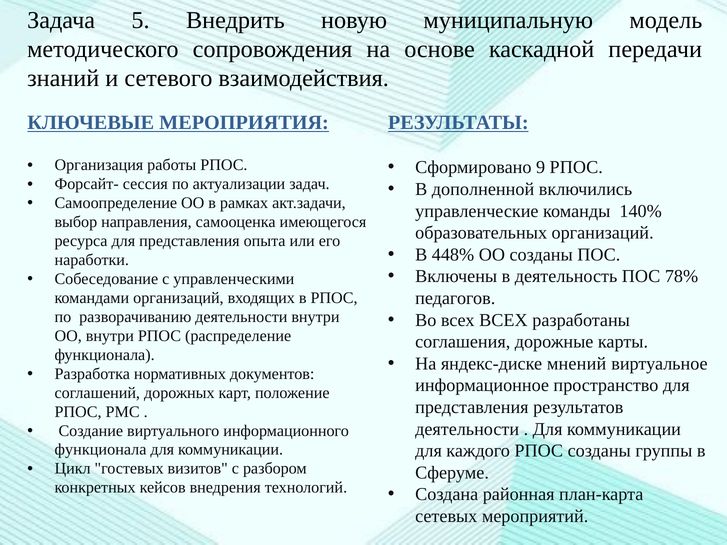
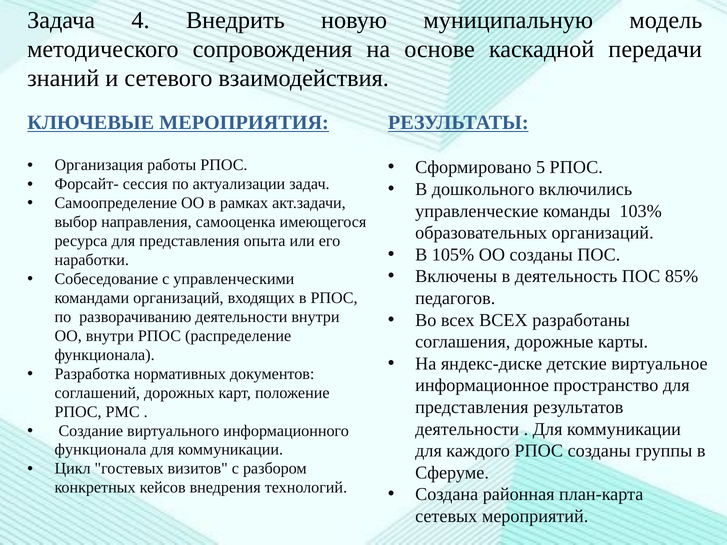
5: 5 -> 4
9: 9 -> 5
дополненной: дополненной -> дошкольного
140%: 140% -> 103%
448%: 448% -> 105%
78%: 78% -> 85%
мнений: мнений -> детские
